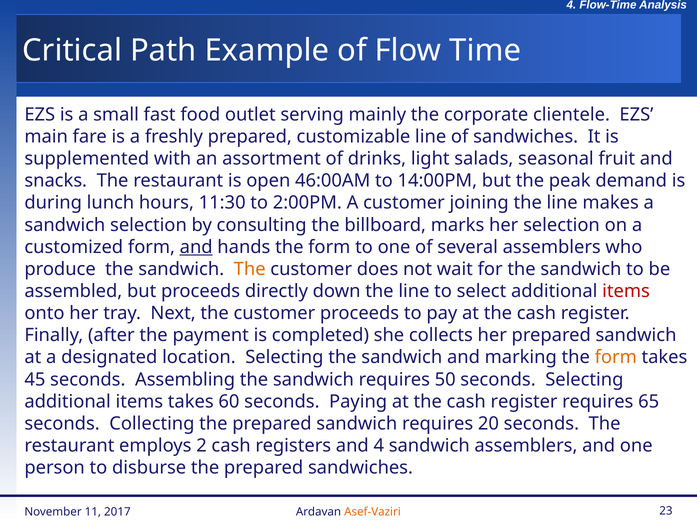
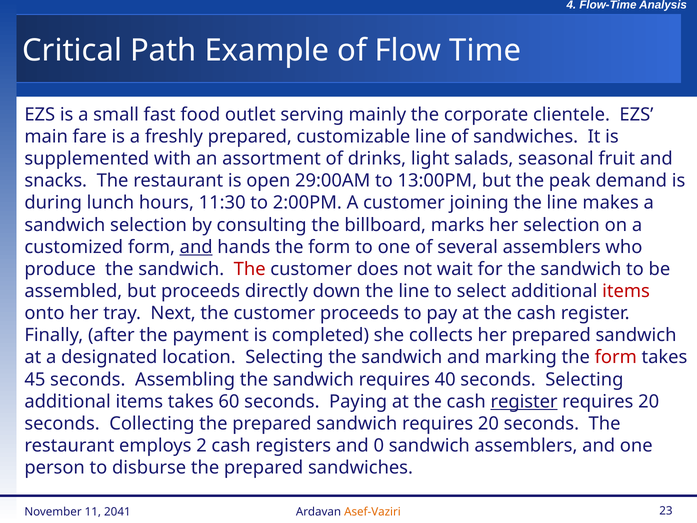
46:00AM: 46:00AM -> 29:00AM
14:00PM: 14:00PM -> 13:00PM
The at (250, 269) colour: orange -> red
form at (616, 357) colour: orange -> red
50: 50 -> 40
register at (524, 401) underline: none -> present
65 at (649, 401): 65 -> 20
and 4: 4 -> 0
2017: 2017 -> 2041
